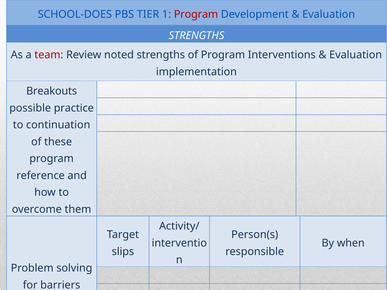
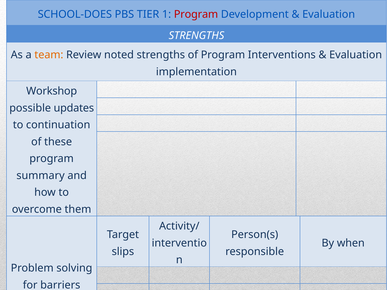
team colour: red -> orange
Breakouts: Breakouts -> Workshop
practice: practice -> updates
reference: reference -> summary
